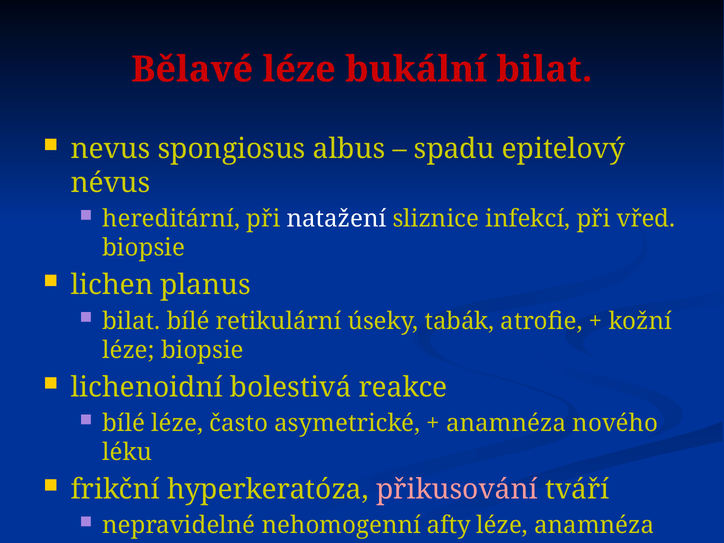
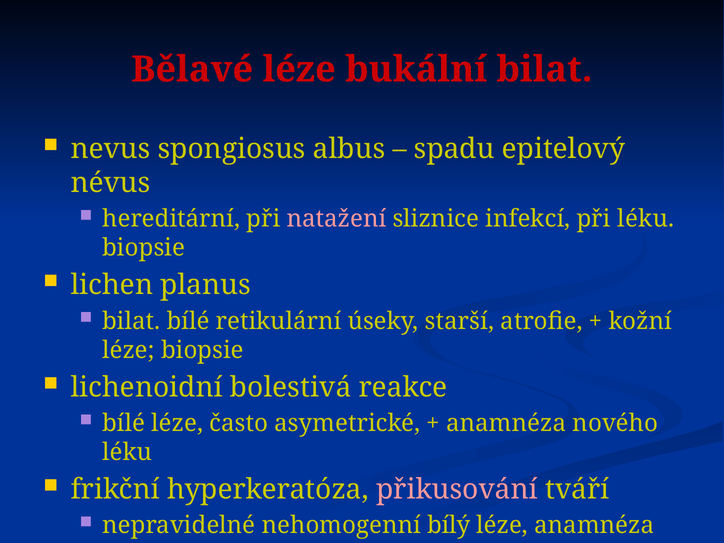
natažení colour: white -> pink
při vřed: vřed -> léku
tabák: tabák -> starší
afty: afty -> bílý
